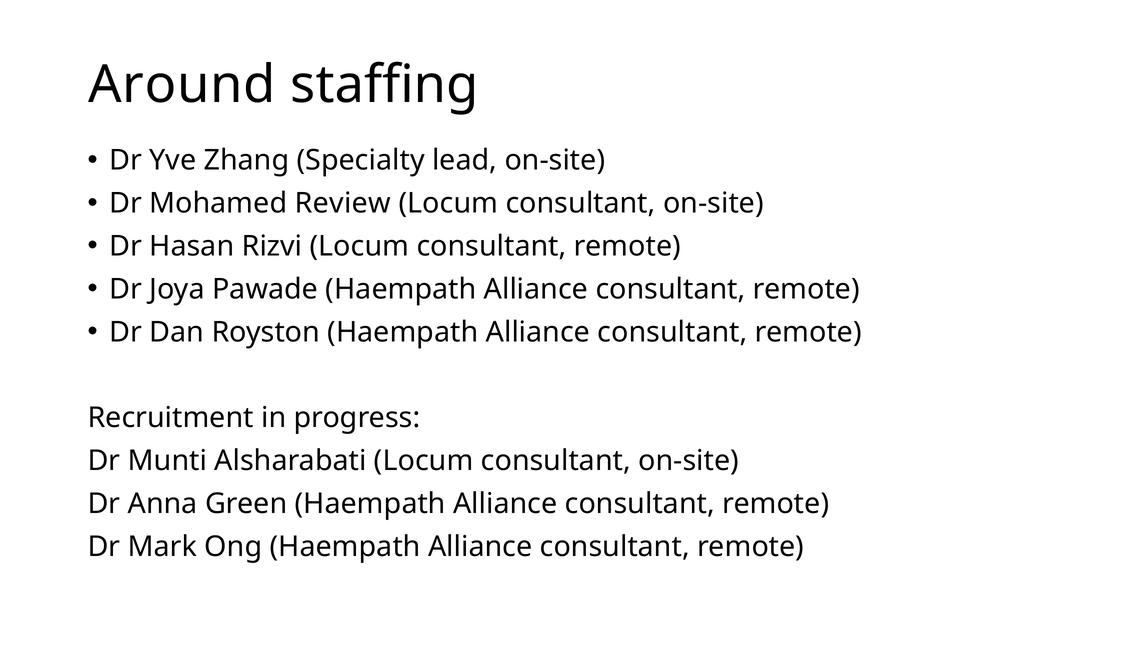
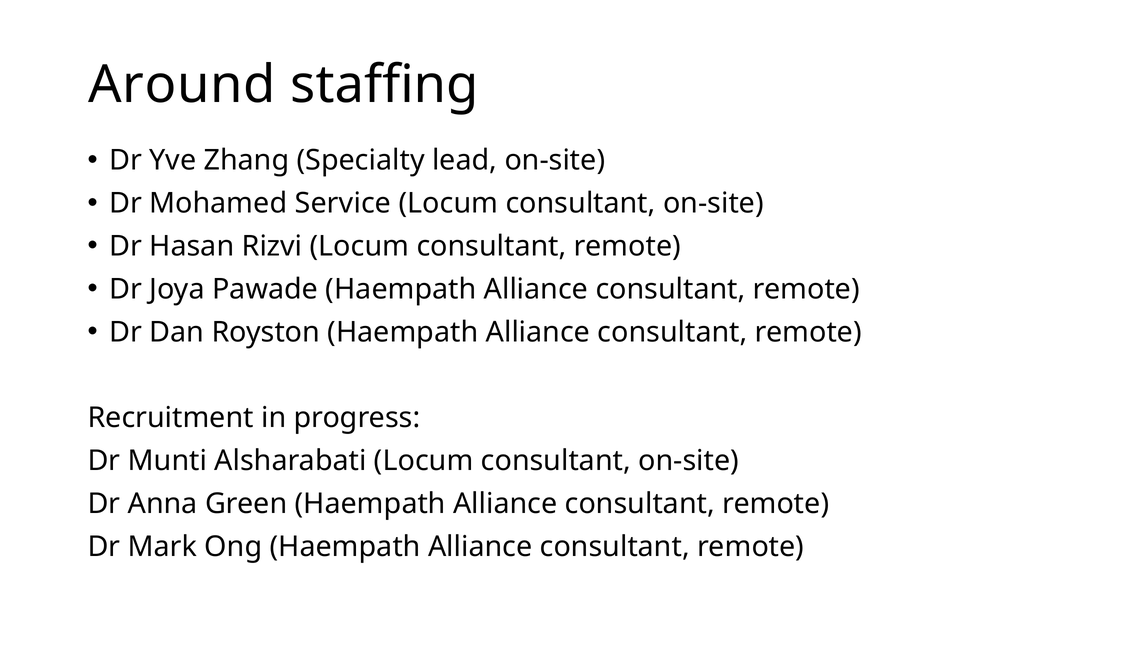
Review: Review -> Service
